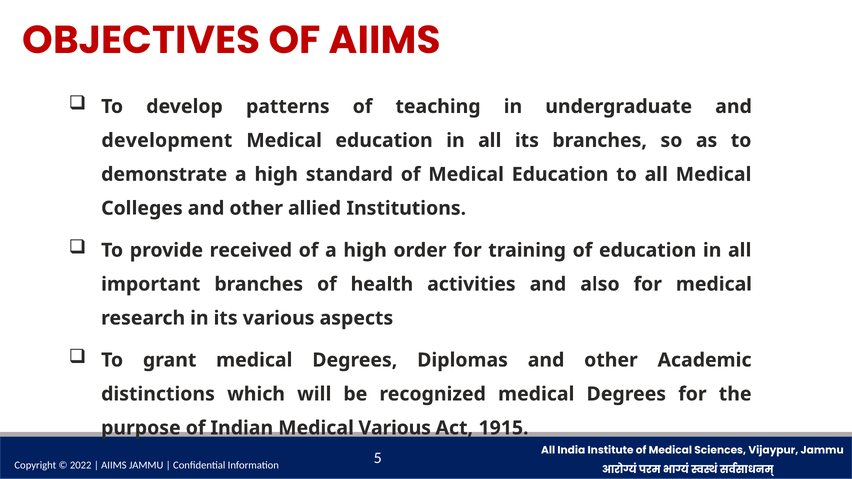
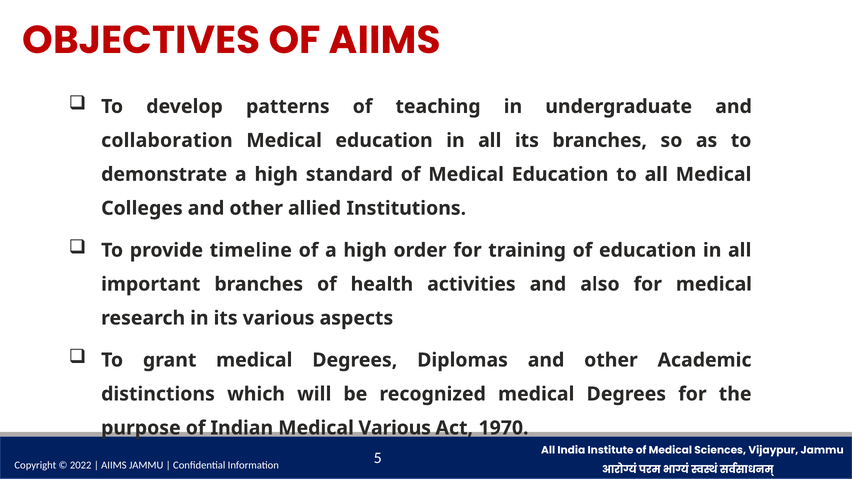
development: development -> collaboration
received: received -> timeline
1915: 1915 -> 1970
